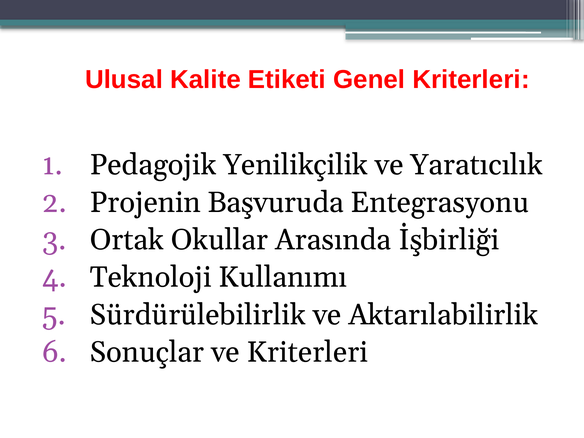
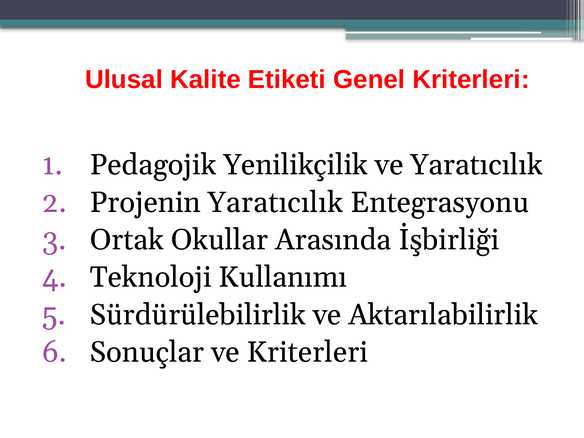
Projenin Başvuruda: Başvuruda -> Yaratıcılık
